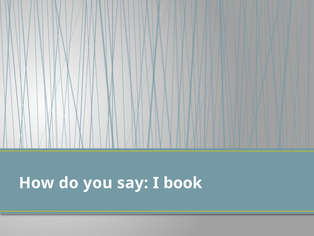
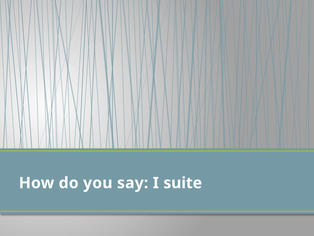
book: book -> suite
